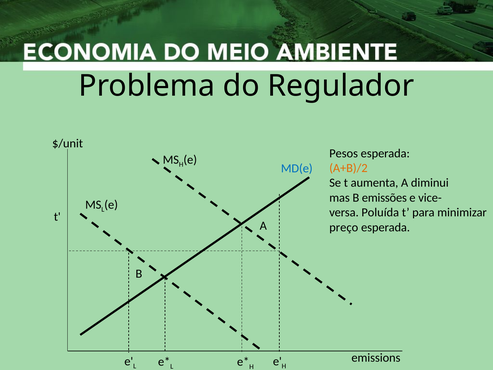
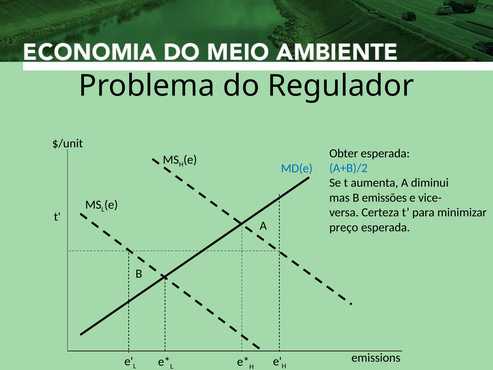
Pesos: Pesos -> Obter
A+B)/2 colour: orange -> blue
Poluída: Poluída -> Certeza
